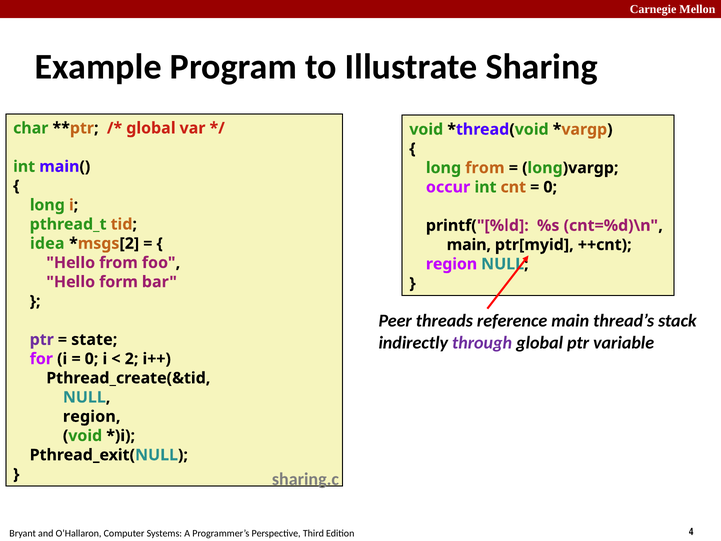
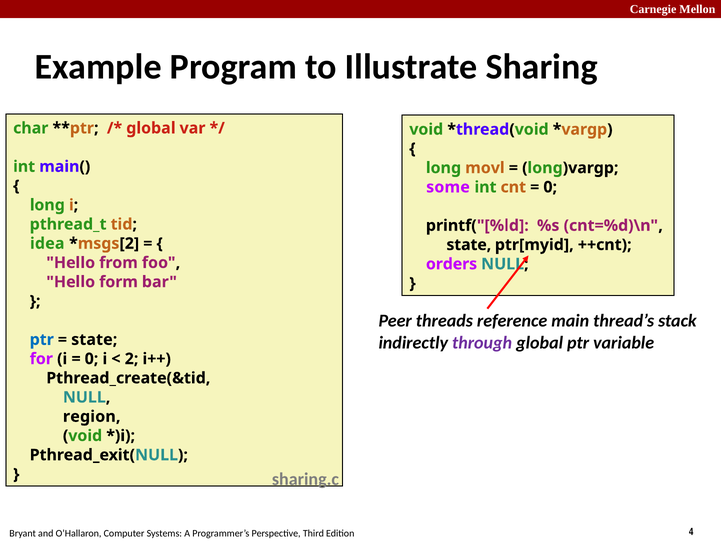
long from: from -> movl
occur: occur -> some
main at (469, 245): main -> state
region at (452, 264): region -> orders
ptr at (42, 339) colour: purple -> blue
